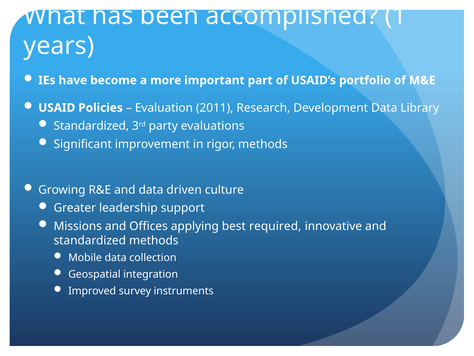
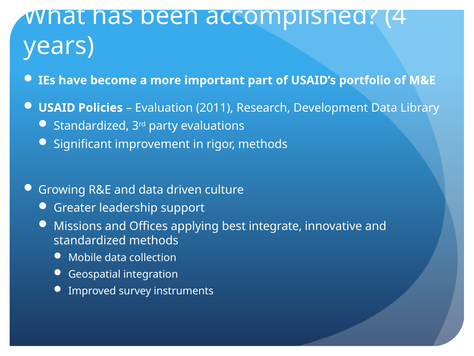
1: 1 -> 4
required: required -> integrate
